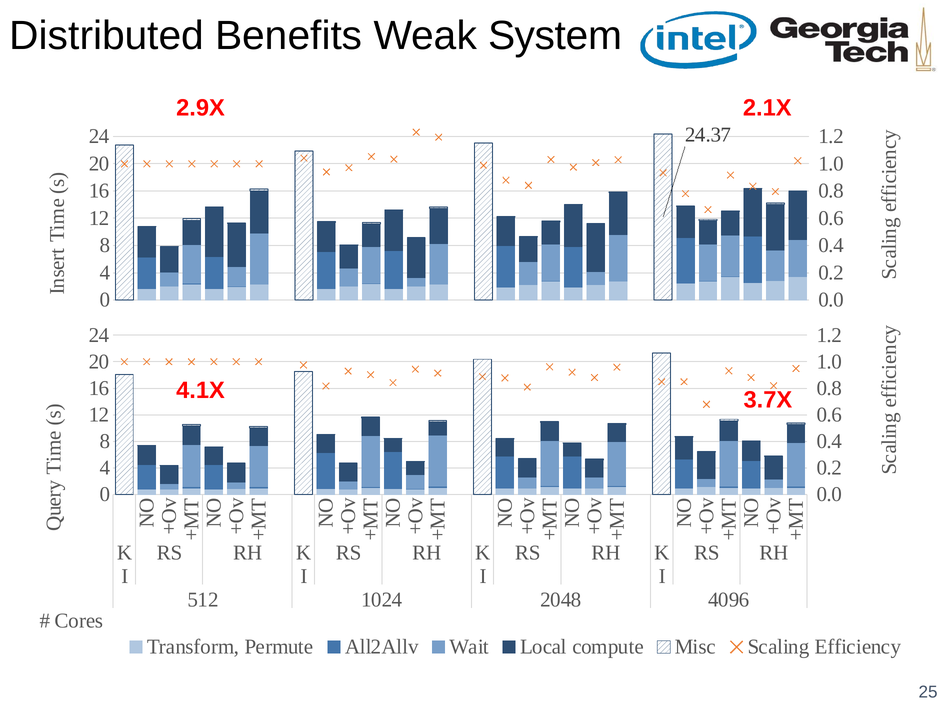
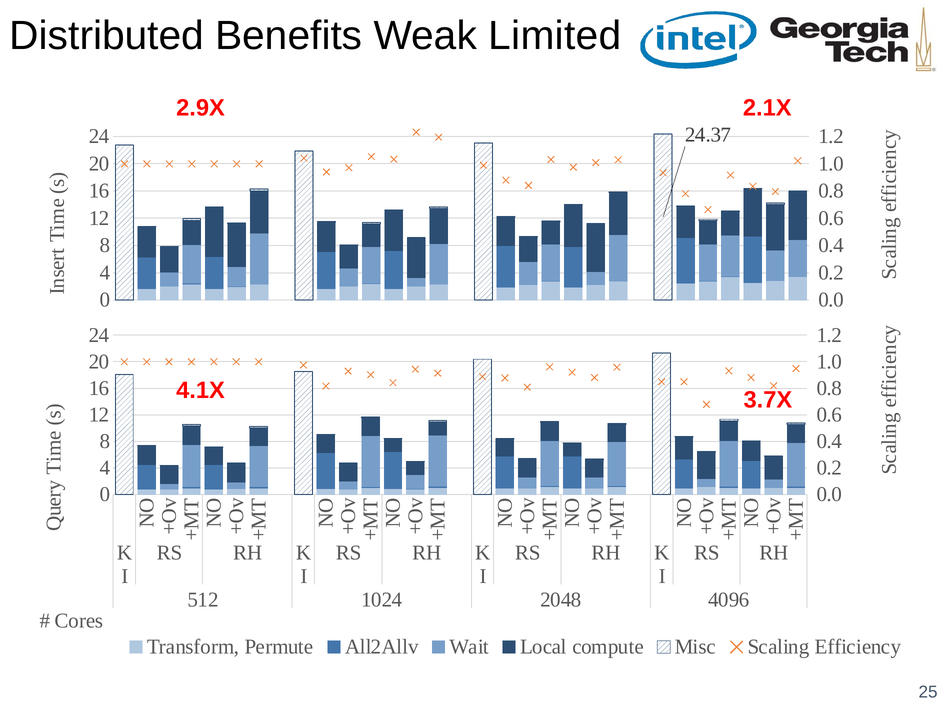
System: System -> Limited
